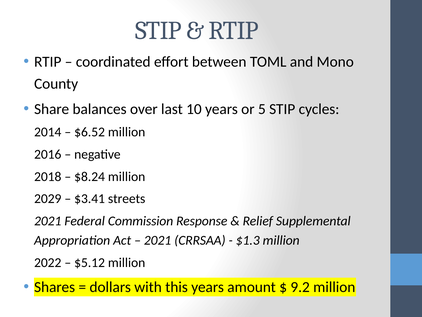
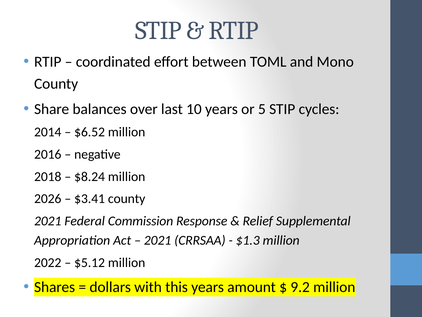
2029: 2029 -> 2026
$3.41 streets: streets -> county
